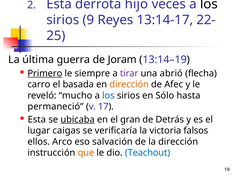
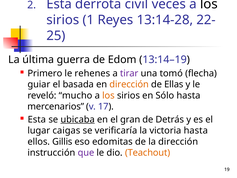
hijo: hijo -> civil
9: 9 -> 1
13:14-17: 13:14-17 -> 13:14-28
Joram: Joram -> Edom
Primero underline: present -> none
siempre: siempre -> rehenes
abrió: abrió -> tomó
carro: carro -> guiar
Afec: Afec -> Ellas
los at (108, 95) colour: blue -> orange
permaneció: permaneció -> mercenarios
victoria falsos: falsos -> hasta
Arco: Arco -> Gillis
salvación: salvación -> edomitas
que colour: orange -> purple
Teachout colour: blue -> orange
